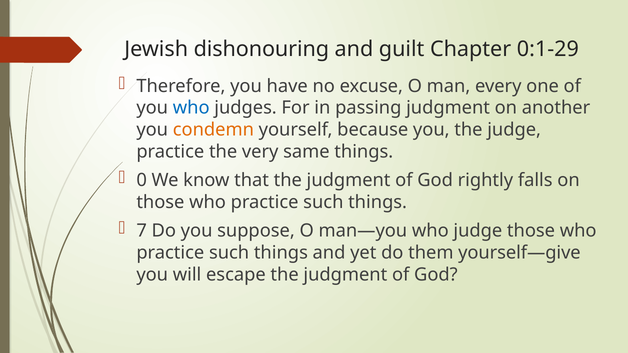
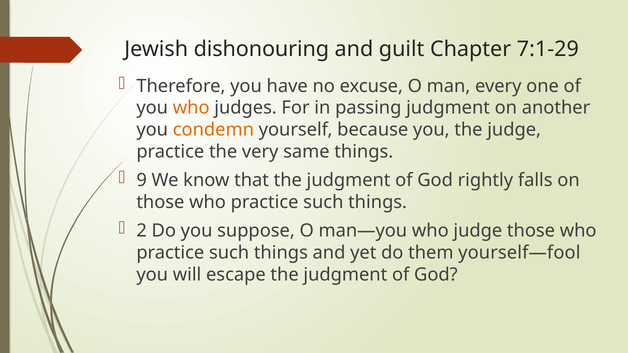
0:1-29: 0:1-29 -> 7:1-29
who at (191, 108) colour: blue -> orange
0: 0 -> 9
7: 7 -> 2
yourself—give: yourself—give -> yourself—fool
